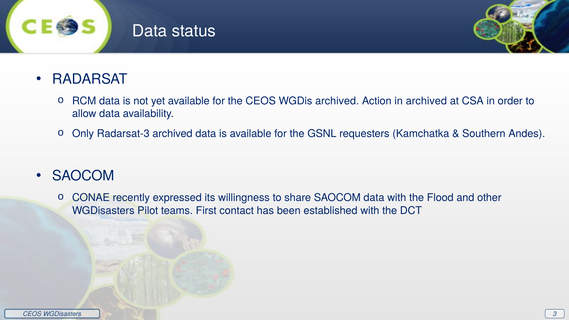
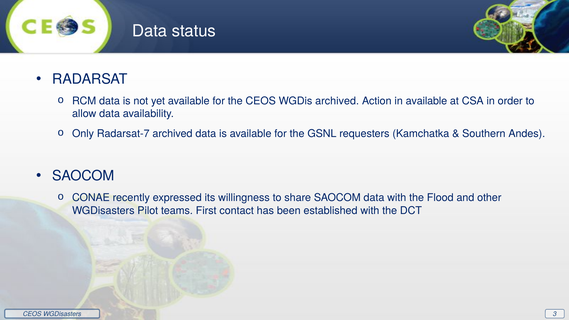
in archived: archived -> available
Radarsat-3: Radarsat-3 -> Radarsat-7
